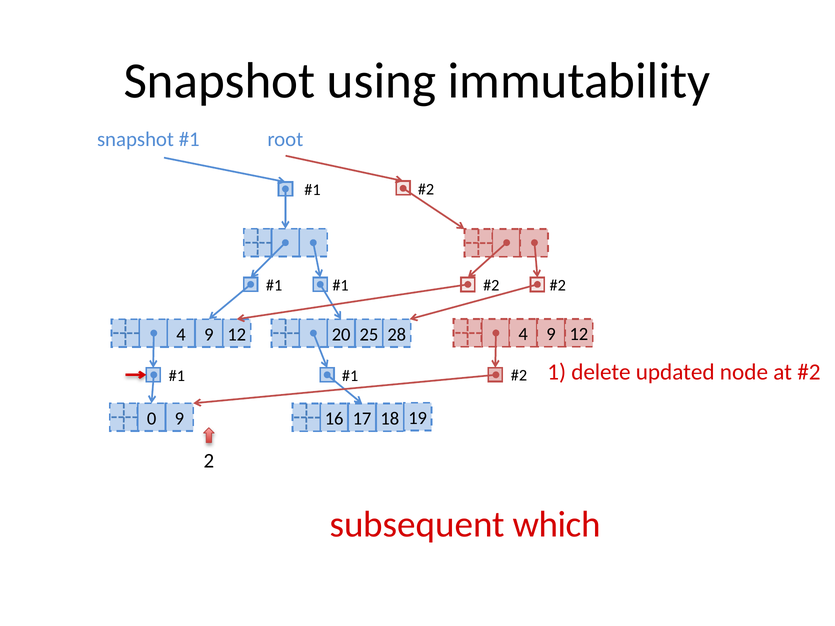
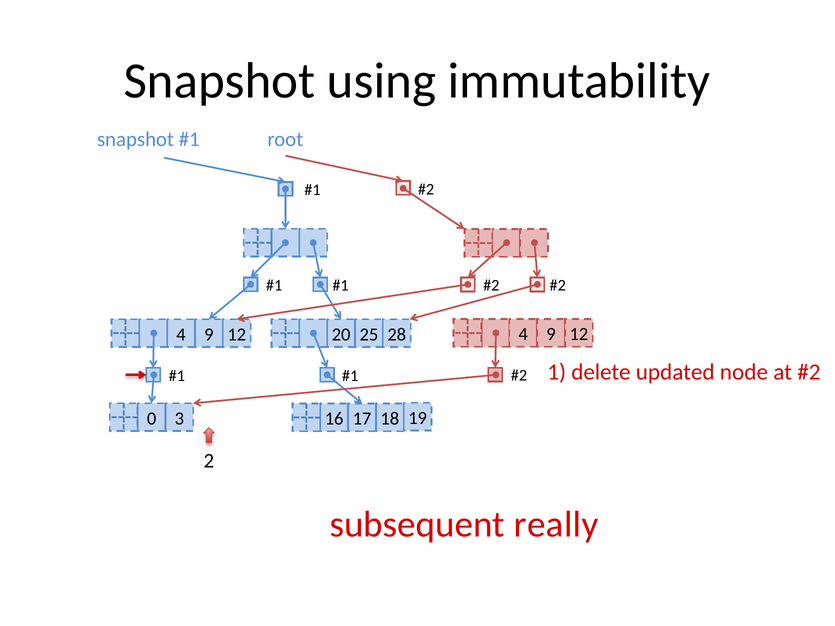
0 9: 9 -> 3
which: which -> really
